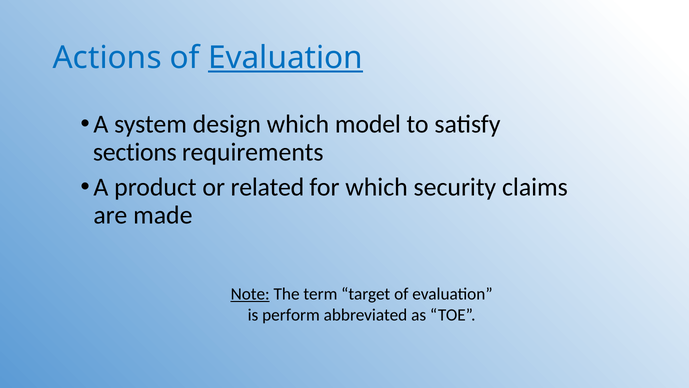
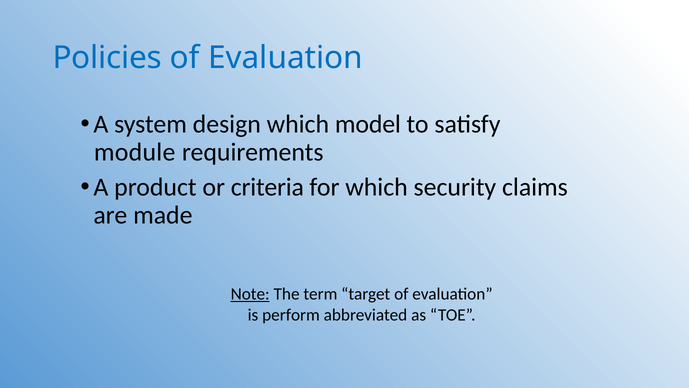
Actions: Actions -> Policies
Evaluation at (285, 58) underline: present -> none
sections: sections -> module
related: related -> criteria
